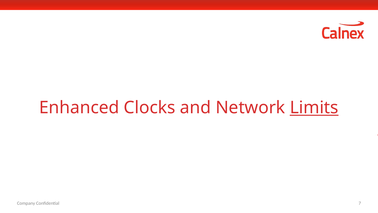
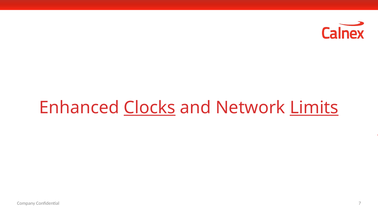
Clocks underline: none -> present
